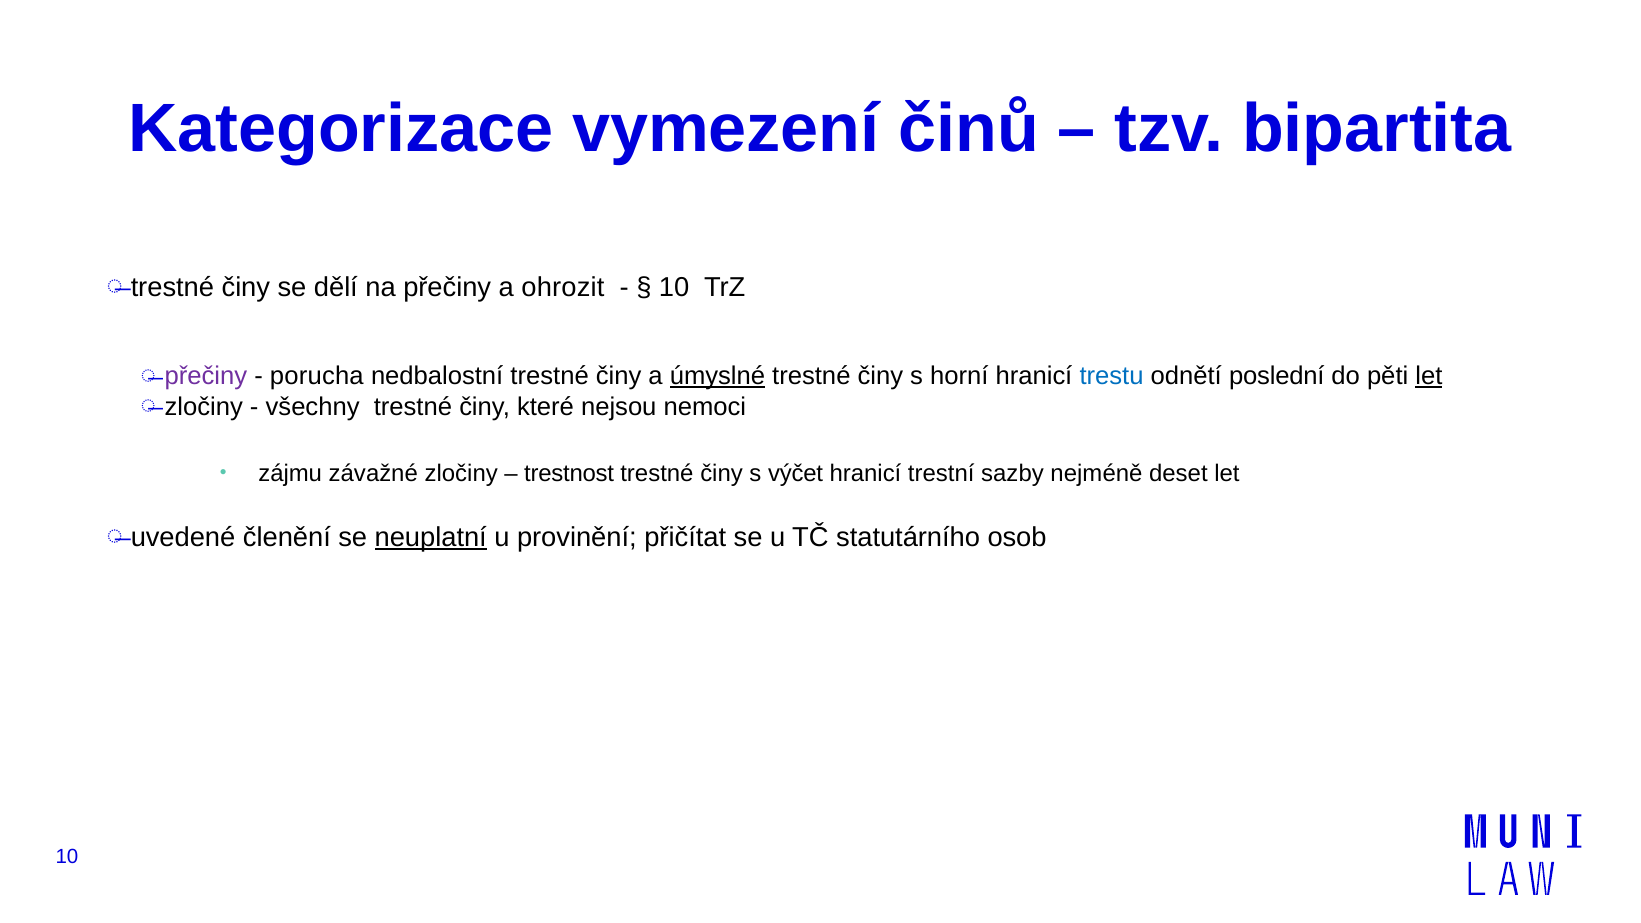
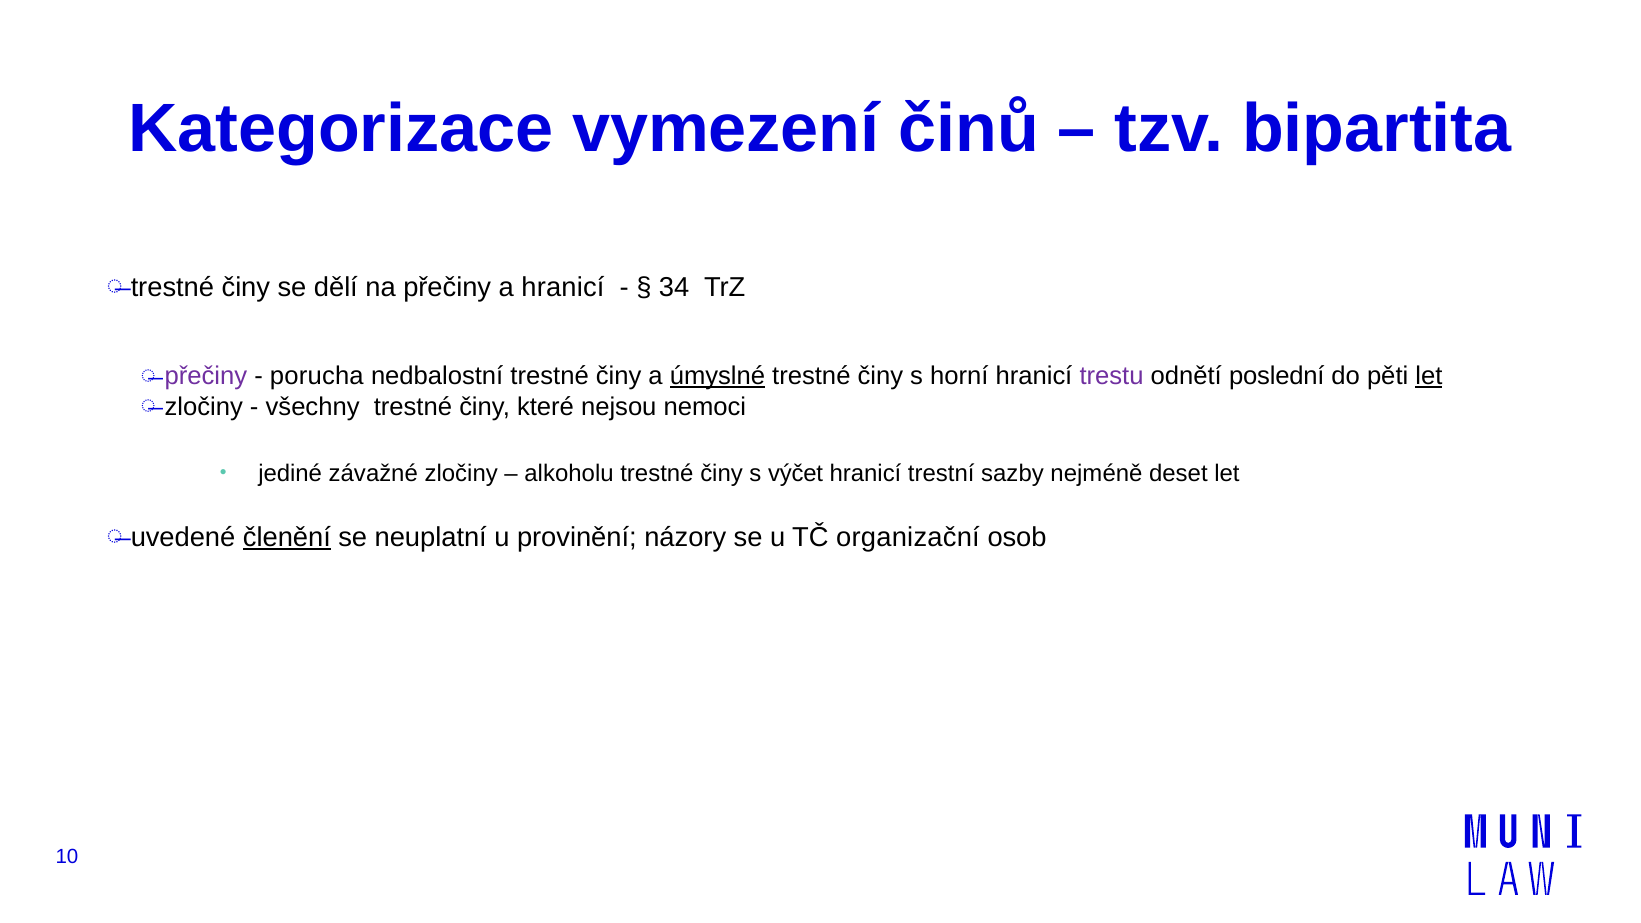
a ohrozit: ohrozit -> hranicí
10 at (674, 287): 10 -> 34
trestu colour: blue -> purple
zájmu: zájmu -> jediné
trestnost: trestnost -> alkoholu
členění underline: none -> present
neuplatní underline: present -> none
přičítat: přičítat -> názory
statutárního: statutárního -> organizační
